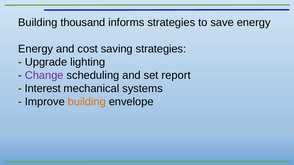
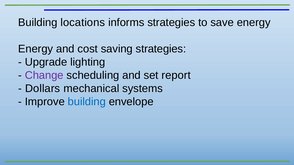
thousand: thousand -> locations
Interest: Interest -> Dollars
building at (87, 102) colour: orange -> blue
